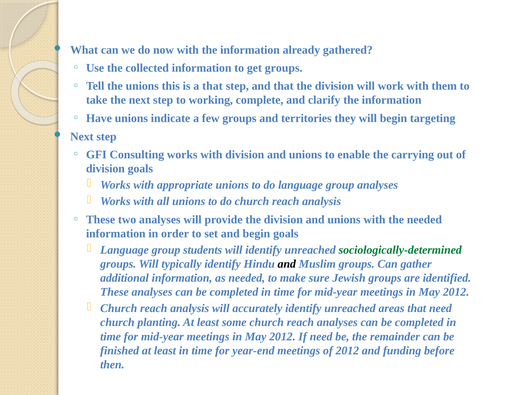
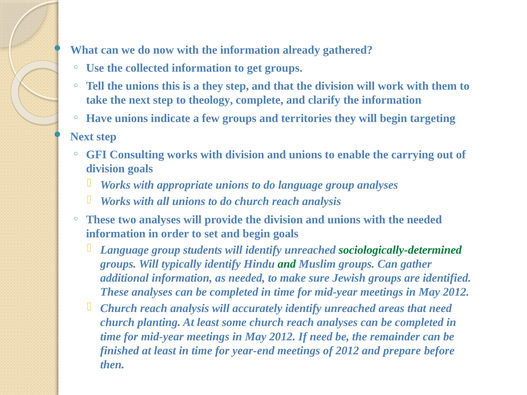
a that: that -> they
working: working -> theology
and at (287, 264) colour: black -> green
funding: funding -> prepare
